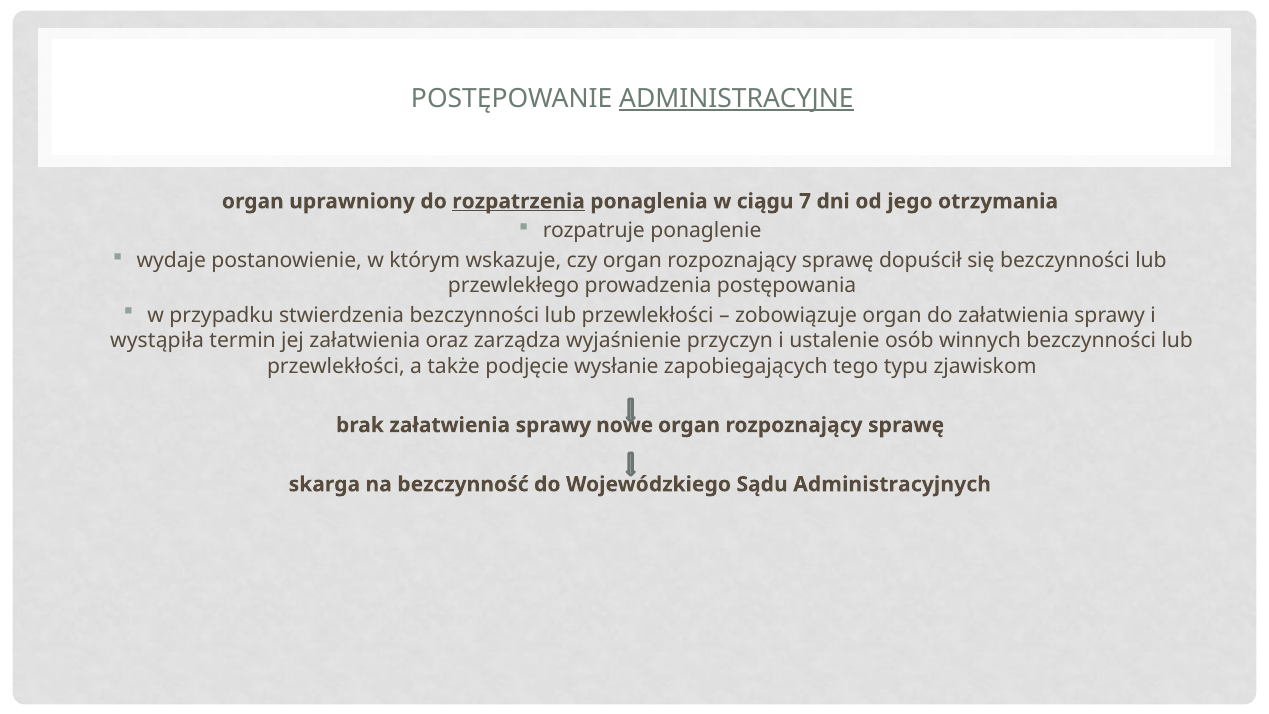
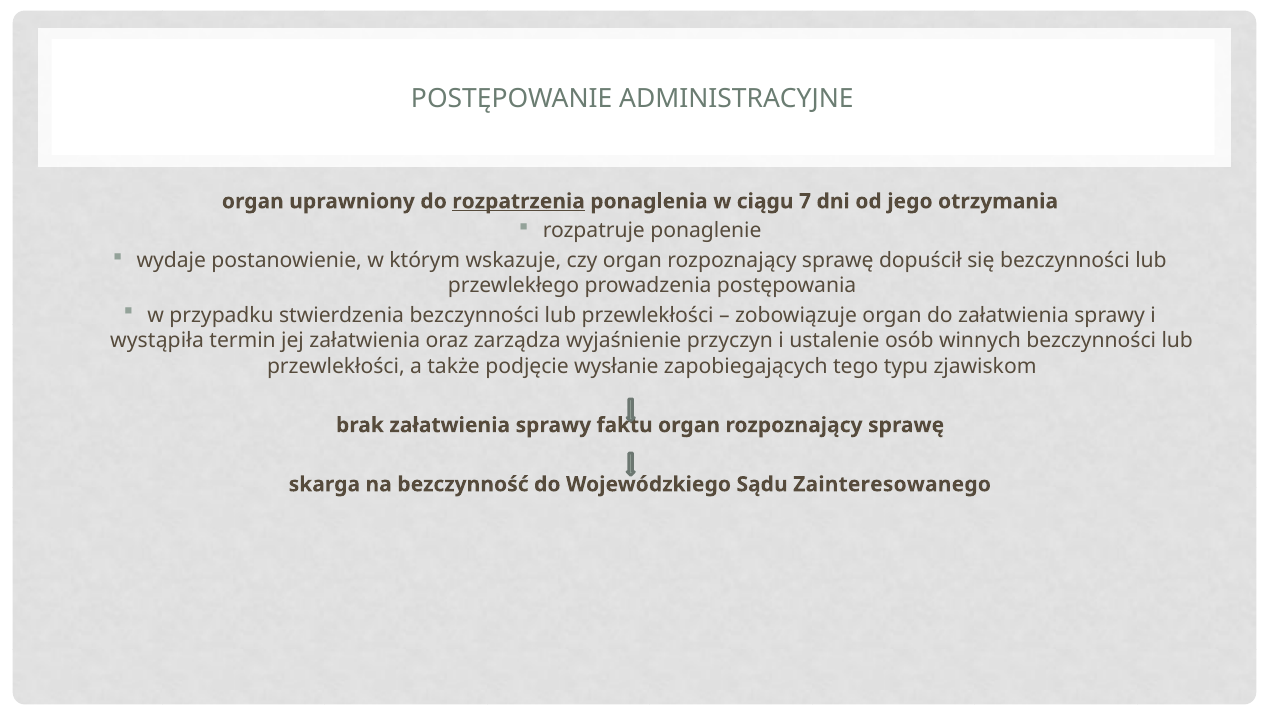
ADMINISTRACYJNE underline: present -> none
nowe: nowe -> faktu
Administracyjnych: Administracyjnych -> Zainteresowanego
